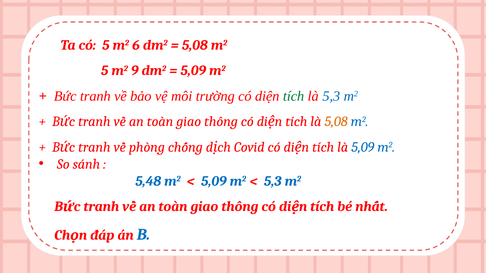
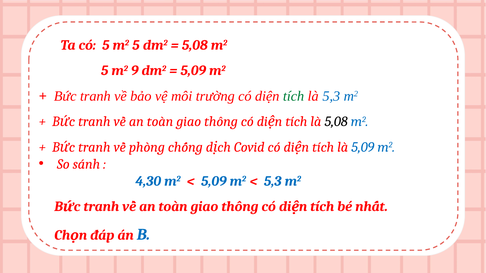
5 m2 6: 6 -> 5
5,08 at (336, 122) colour: orange -> black
5,48: 5,48 -> 4,30
